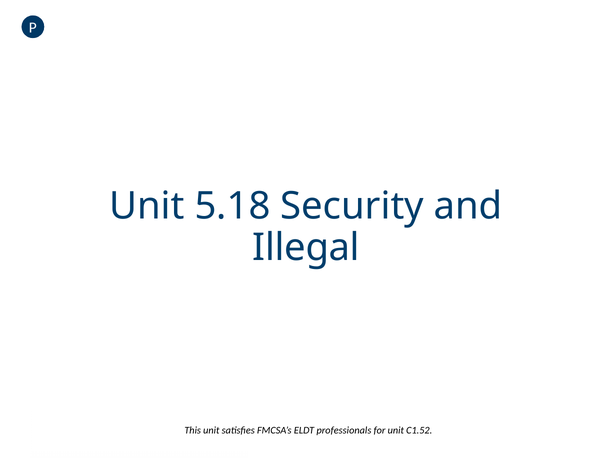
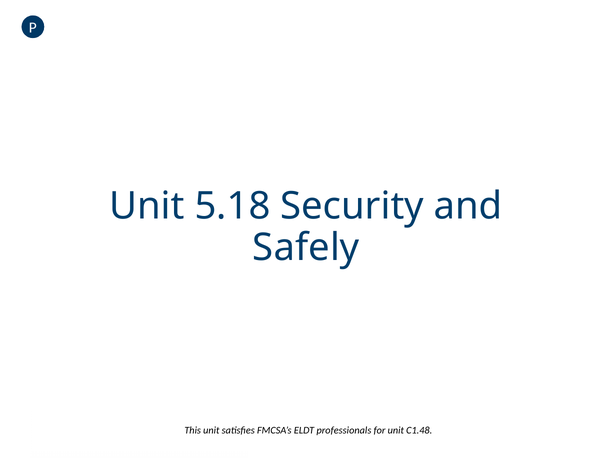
Illegal: Illegal -> Safely
C1.52: C1.52 -> C1.48
